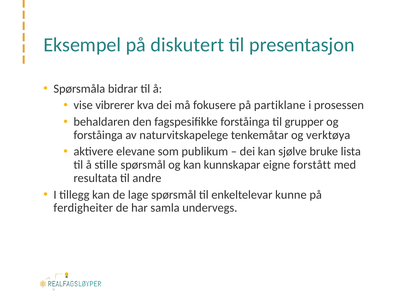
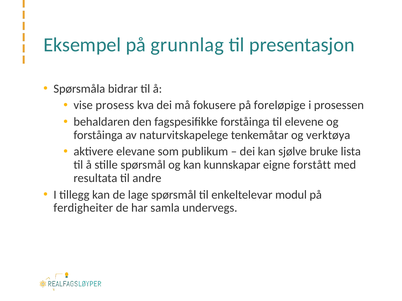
diskutert: diskutert -> grunnlag
vibrerer: vibrerer -> prosess
partiklane: partiklane -> foreløpige
grupper: grupper -> elevene
kunne: kunne -> modul
